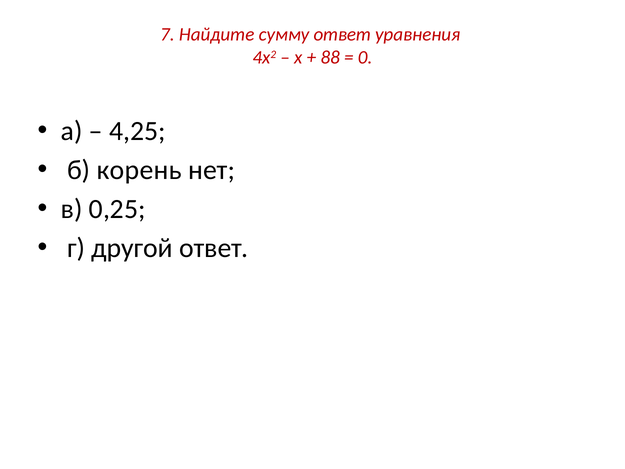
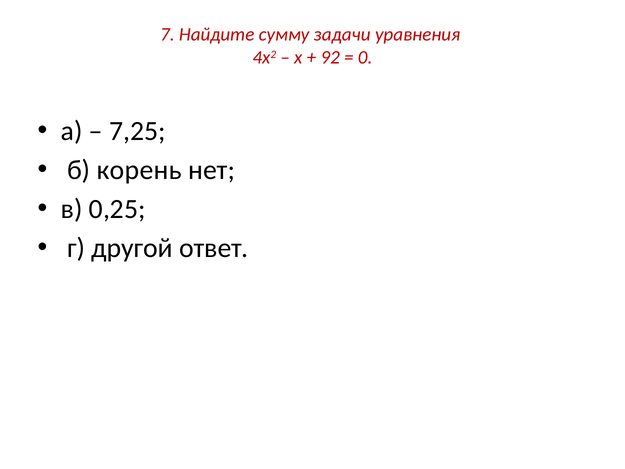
сумму ответ: ответ -> задачи
88: 88 -> 92
4,25: 4,25 -> 7,25
